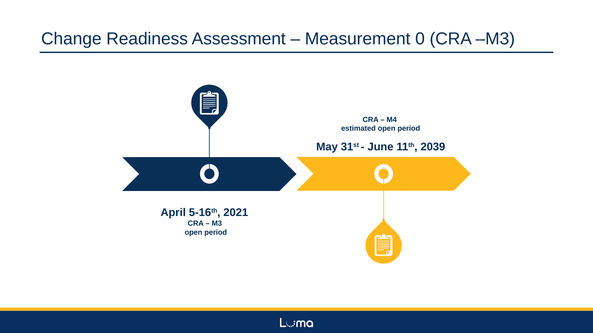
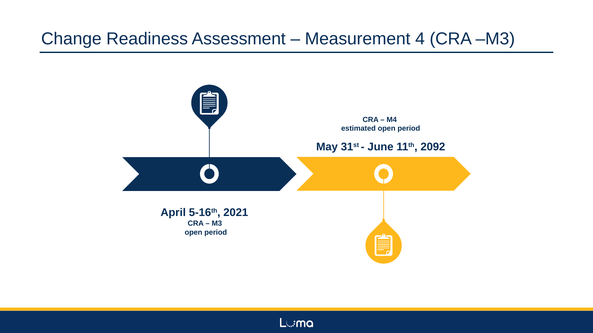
0: 0 -> 4
2039: 2039 -> 2092
